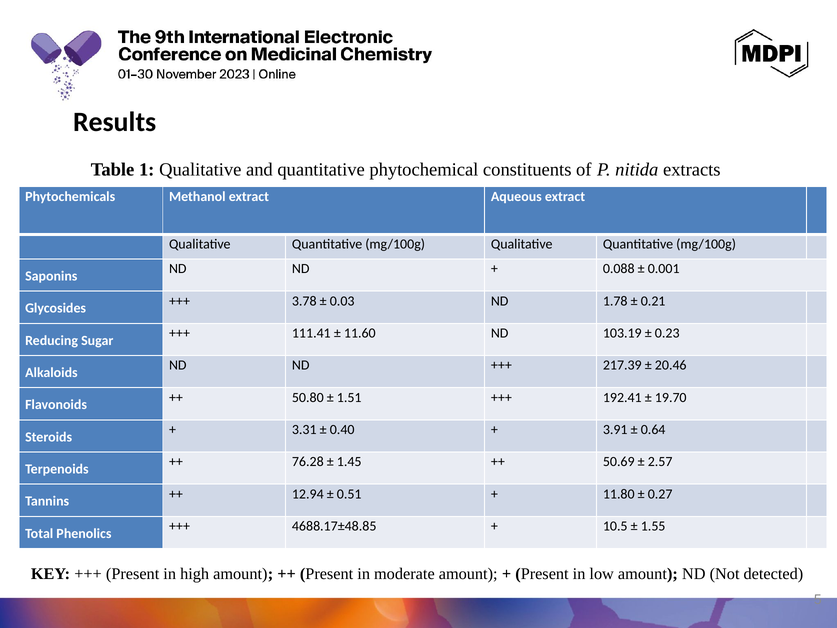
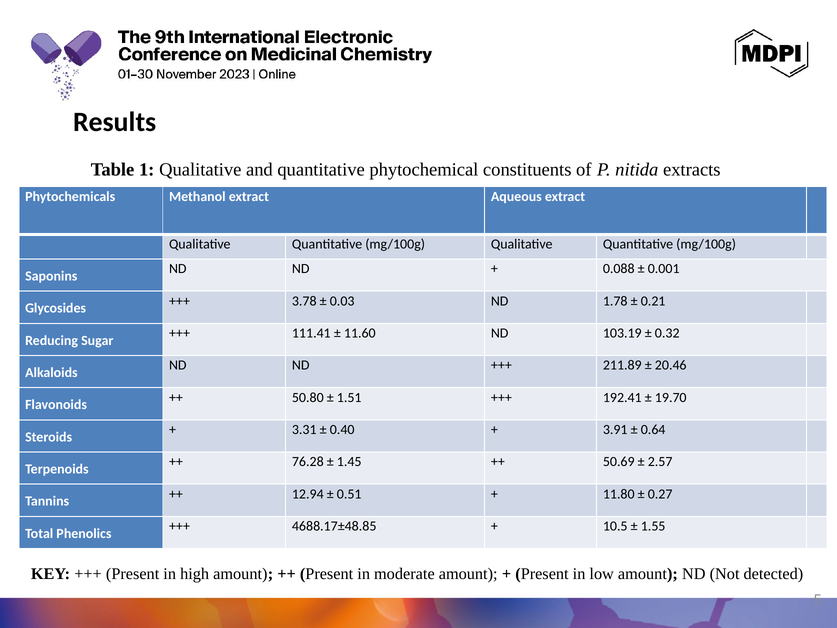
0.23: 0.23 -> 0.32
217.39: 217.39 -> 211.89
